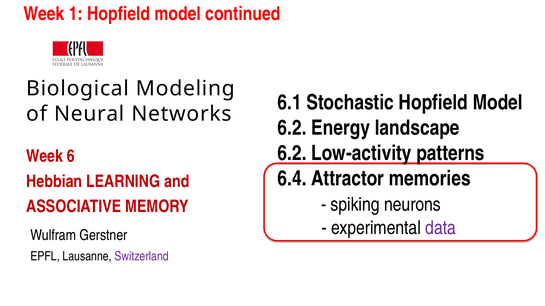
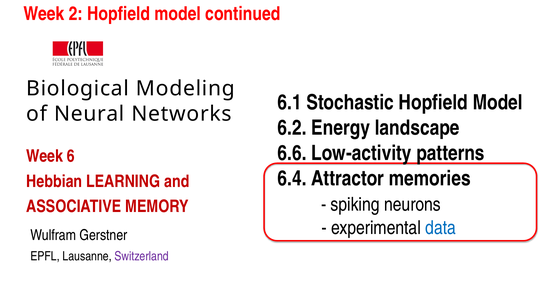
1: 1 -> 2
6.2 at (292, 153): 6.2 -> 6.6
data colour: purple -> blue
